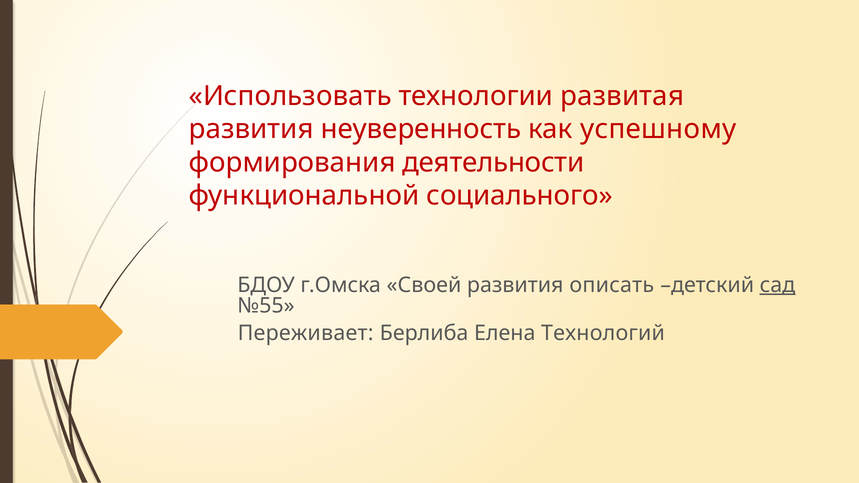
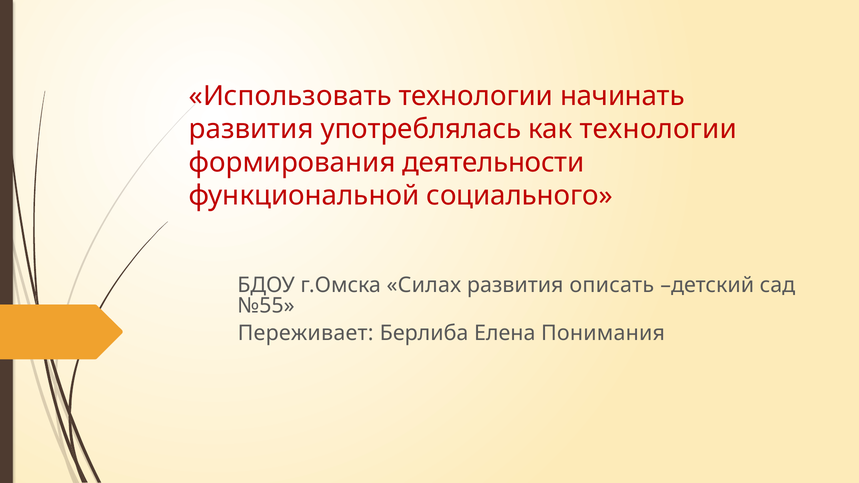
развитая: развитая -> начинать
неуверенность: неуверенность -> употреблялась
как успешному: успешному -> технологии
Своей: Своей -> Силах
сад underline: present -> none
Технологий: Технологий -> Понимания
